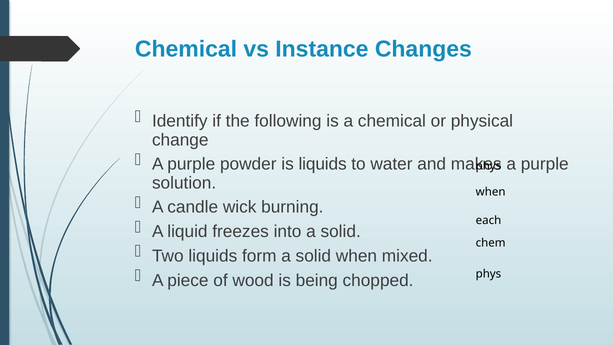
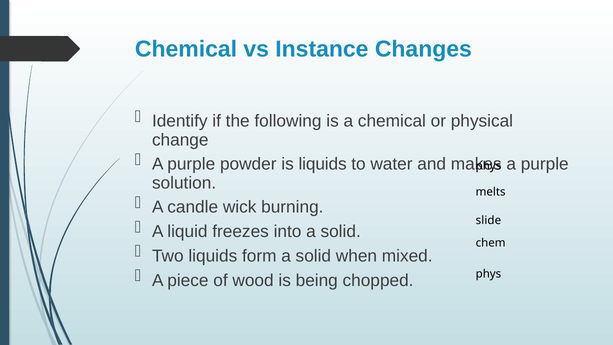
when at (491, 192): when -> melts
each: each -> slide
